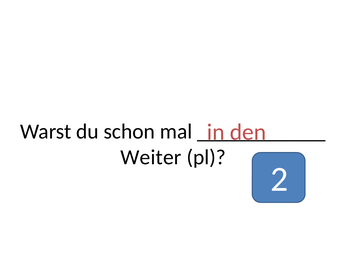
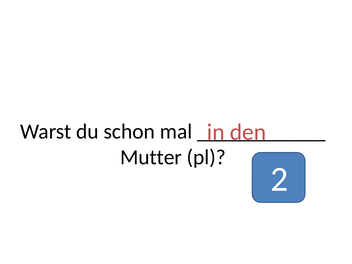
Weiter: Weiter -> Mutter
